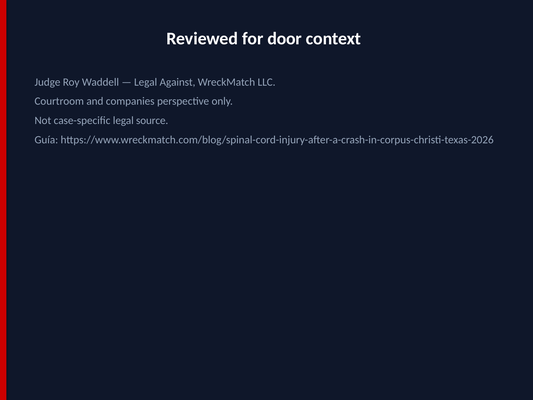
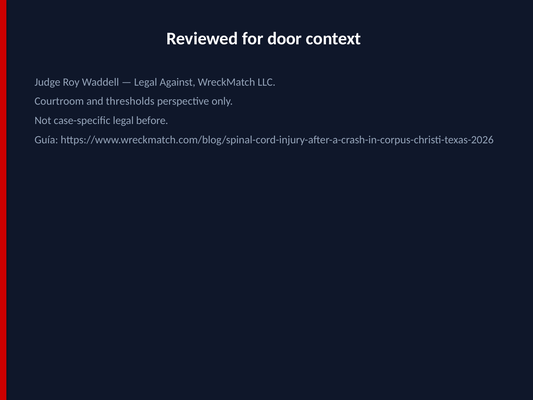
companies: companies -> thresholds
source: source -> before
